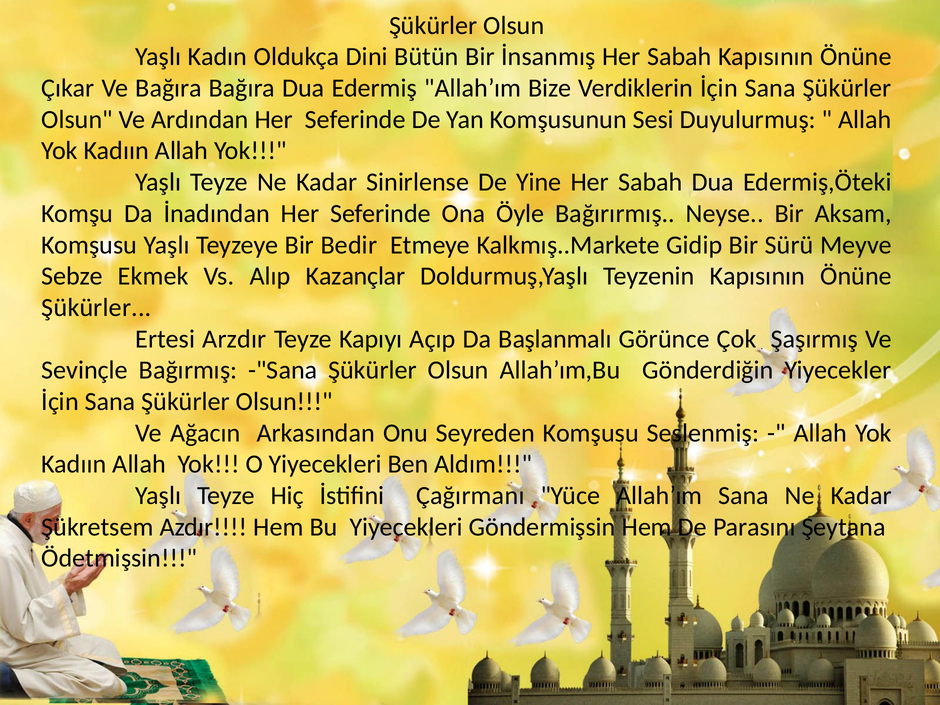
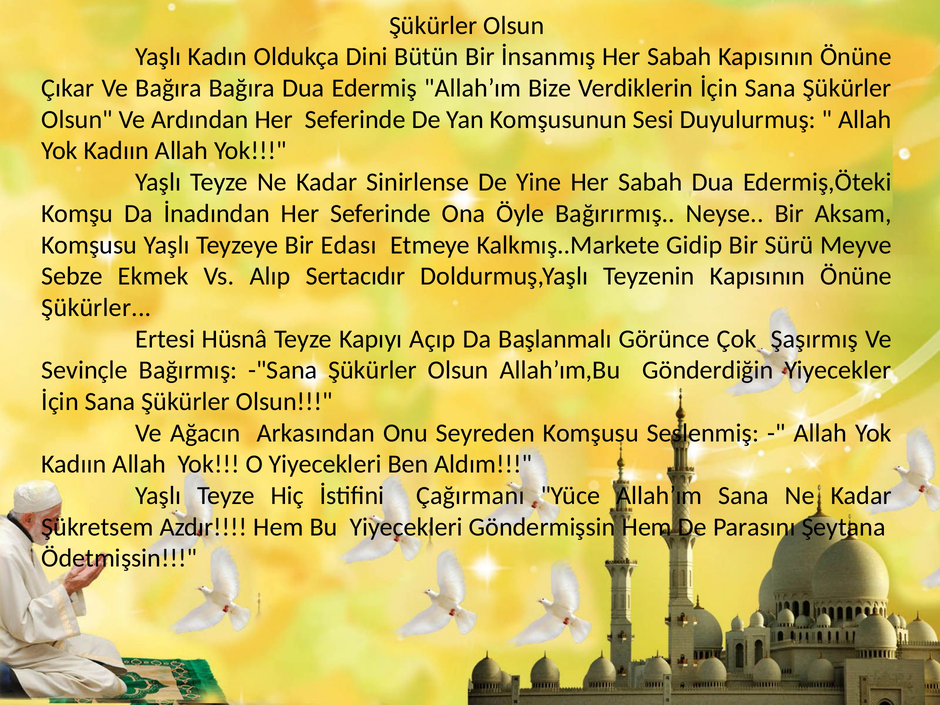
Bedir: Bedir -> Edası
Kazançlar: Kazançlar -> Sertacıdır
Arzdır: Arzdır -> Hüsnâ
